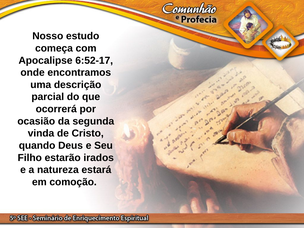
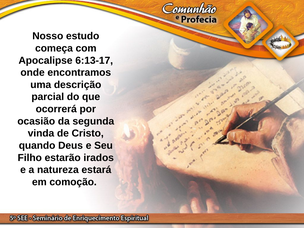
6:52-17: 6:52-17 -> 6:13-17
